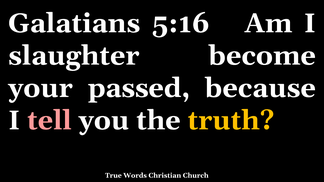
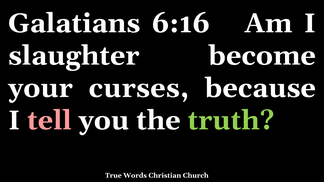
5:16: 5:16 -> 6:16
passed: passed -> curses
truth colour: yellow -> light green
